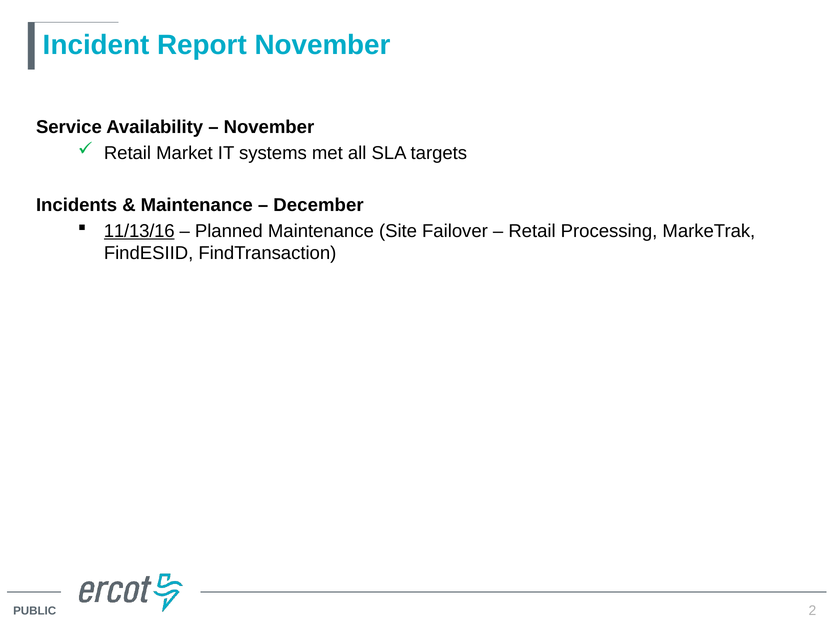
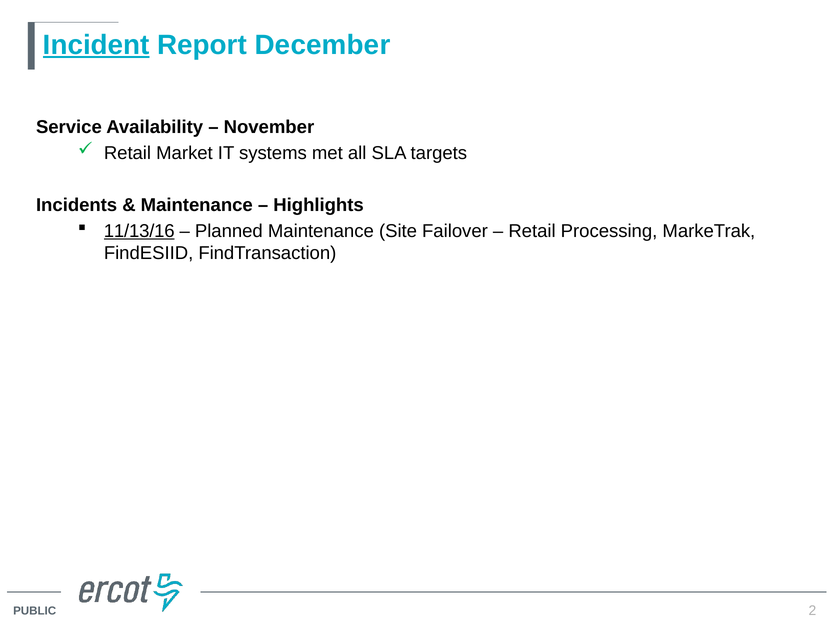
Incident underline: none -> present
Report November: November -> December
December: December -> Highlights
